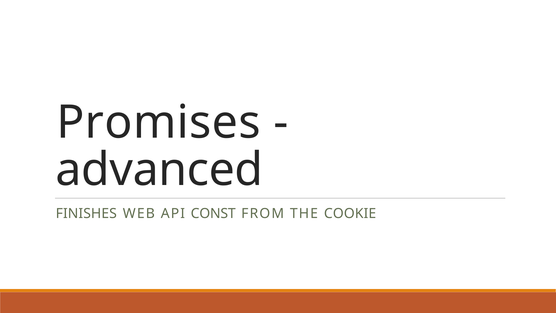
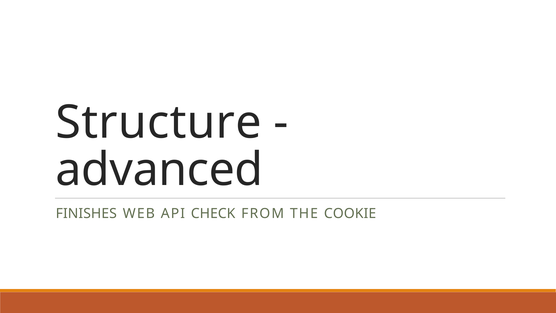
Promises: Promises -> Structure
CONST: CONST -> CHECK
